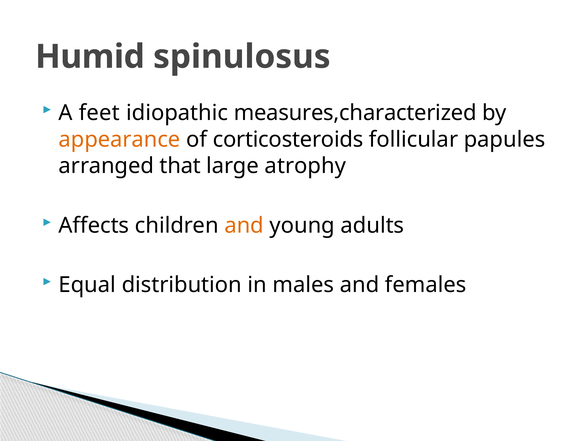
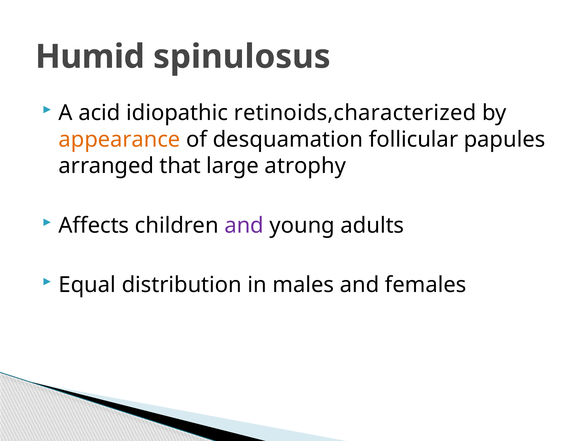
feet: feet -> acid
measures,characterized: measures,characterized -> retinoids,characterized
corticosteroids: corticosteroids -> desquamation
and at (244, 225) colour: orange -> purple
